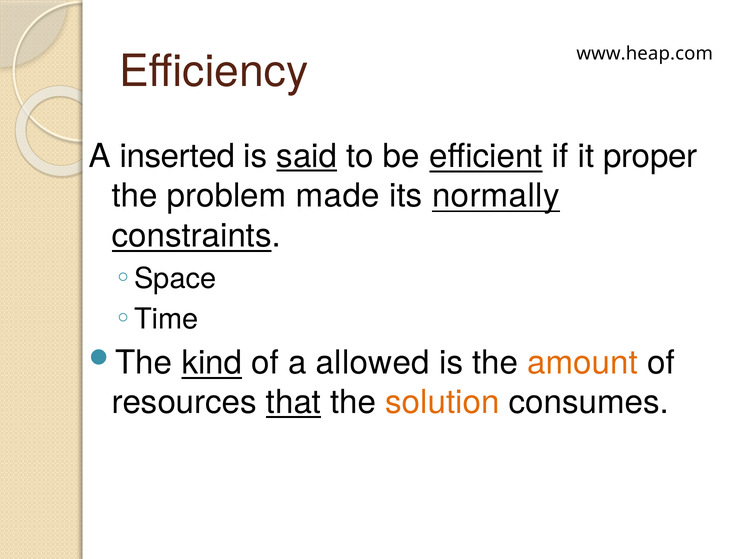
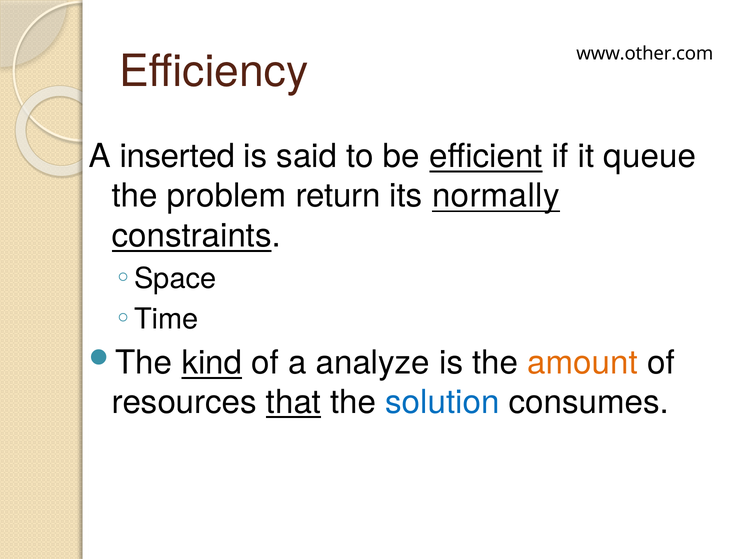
www.heap.com: www.heap.com -> www.other.com
said underline: present -> none
proper: proper -> queue
made: made -> return
allowed: allowed -> analyze
solution colour: orange -> blue
